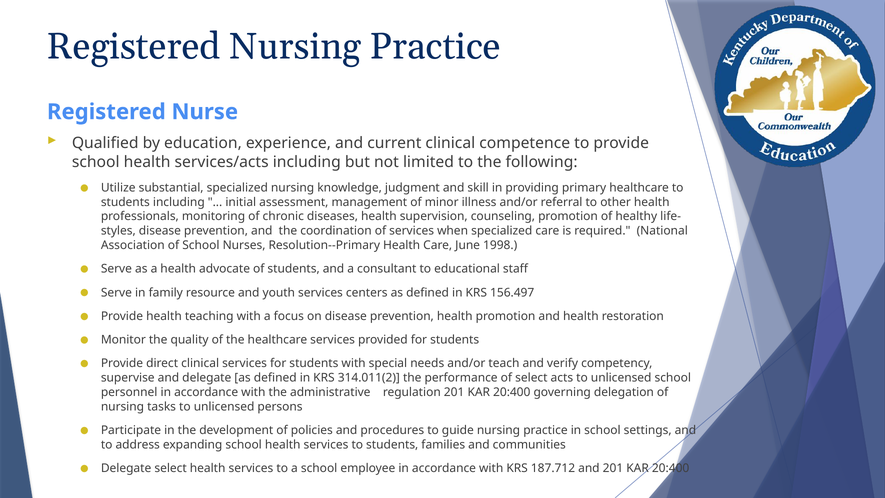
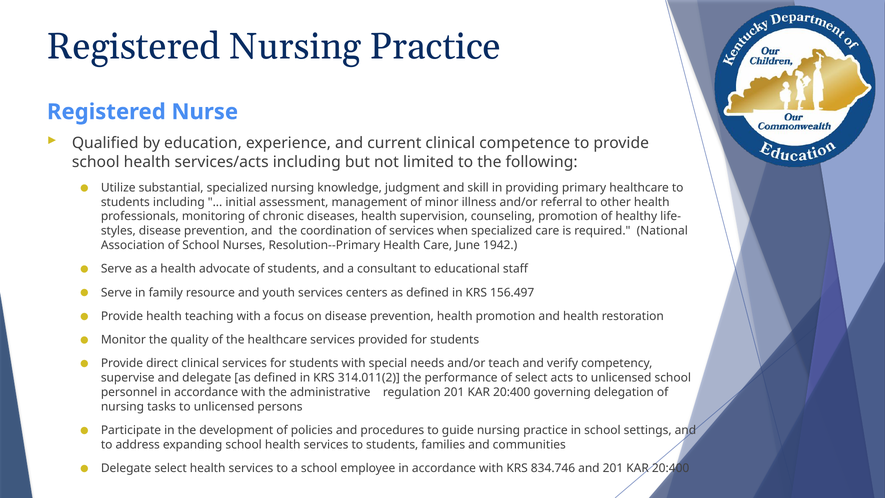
1998: 1998 -> 1942
187.712: 187.712 -> 834.746
